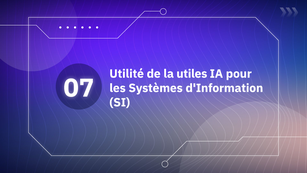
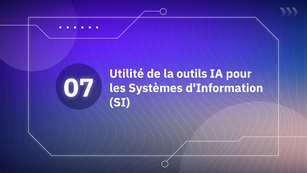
utiles: utiles -> outils
